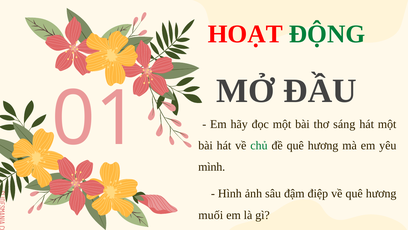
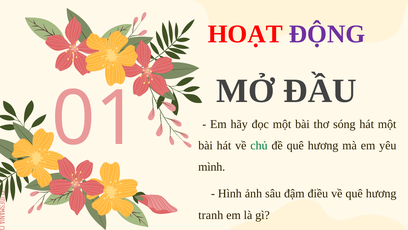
ĐỘNG colour: green -> purple
sáng: sáng -> sóng
điệp: điệp -> điều
muối: muối -> tranh
